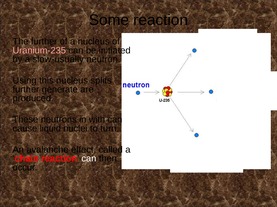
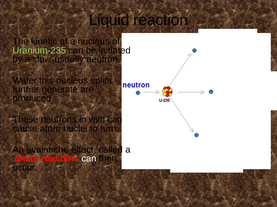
Some: Some -> Liquid
The further: further -> kinetic
Uranium-235 colour: pink -> light green
Using: Using -> Water
liquid: liquid -> atom
